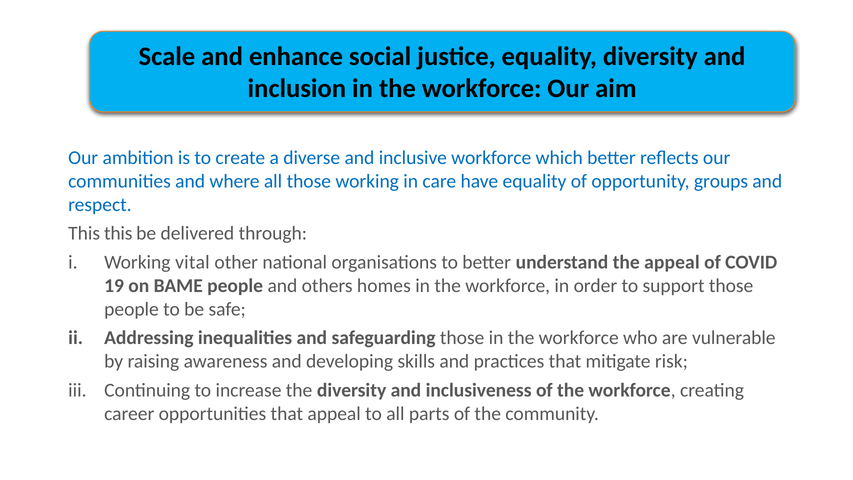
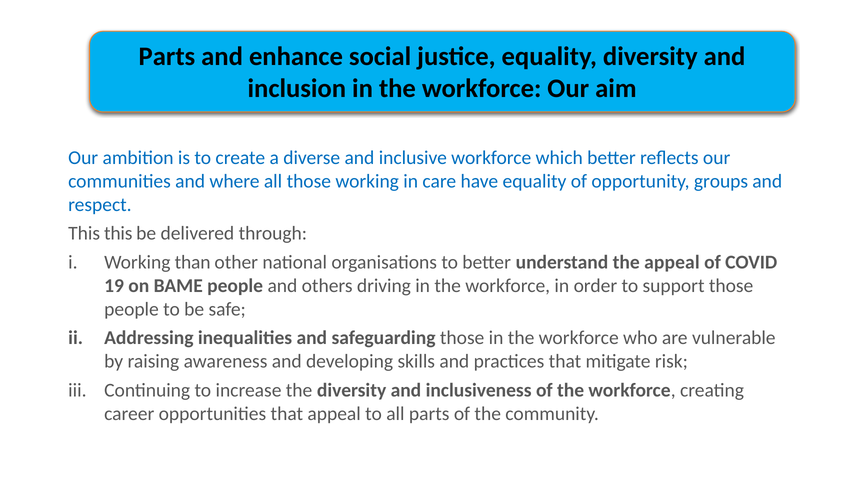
Scale at (167, 56): Scale -> Parts
vital: vital -> than
homes: homes -> driving
